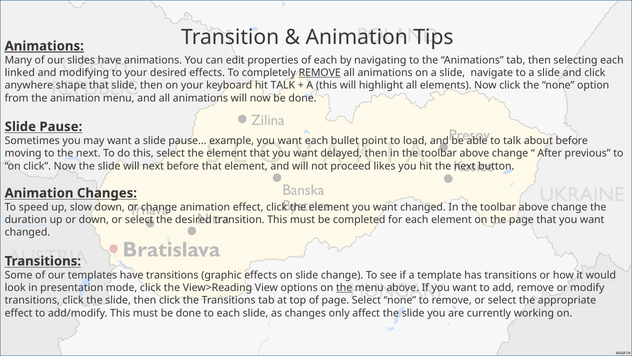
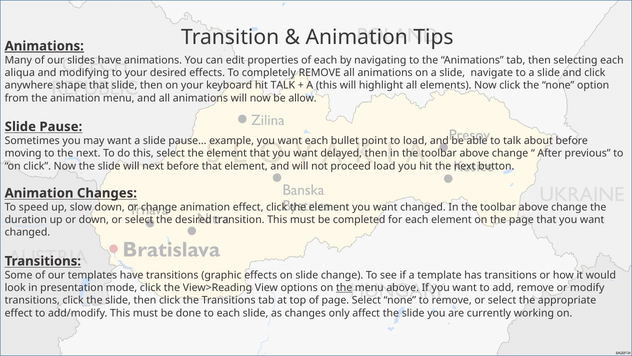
linked: linked -> aliqua
REMOVE at (320, 73) underline: present -> none
now be done: done -> allow
proceed likes: likes -> load
